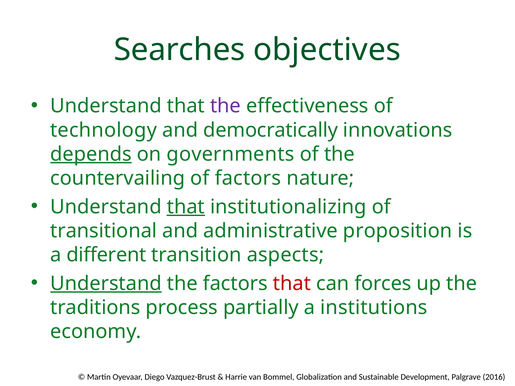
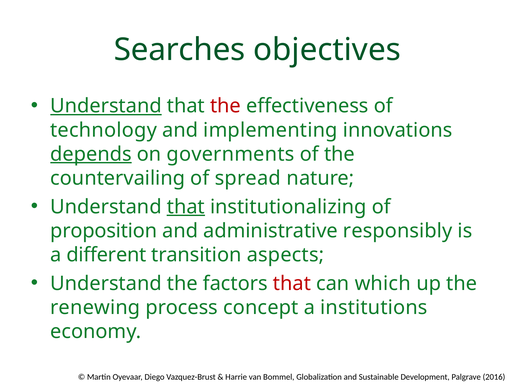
Understand at (106, 106) underline: none -> present
the at (225, 106) colour: purple -> red
democratically: democratically -> implementing
of factors: factors -> spread
transitional: transitional -> proposition
proposition: proposition -> responsibly
Understand at (106, 284) underline: present -> none
forces: forces -> which
traditions: traditions -> renewing
partially: partially -> concept
